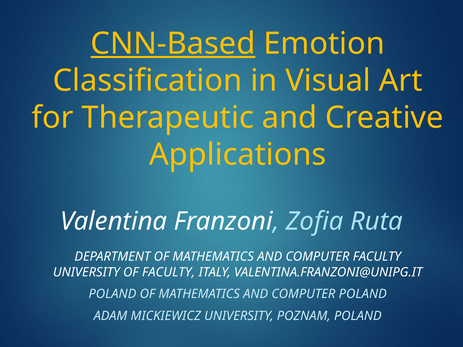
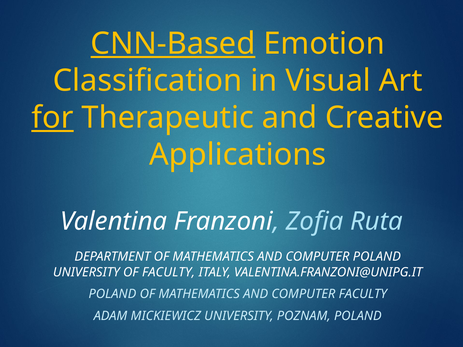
for underline: none -> present
COMPUTER FACULTY: FACULTY -> POLAND
COMPUTER POLAND: POLAND -> FACULTY
